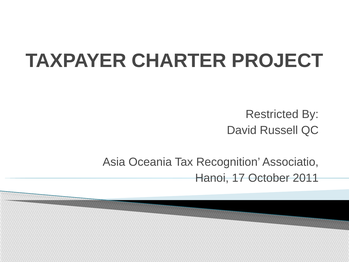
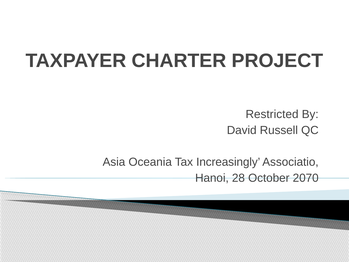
Recognition: Recognition -> Increasingly
17: 17 -> 28
2011: 2011 -> 2070
